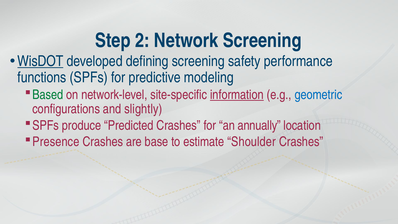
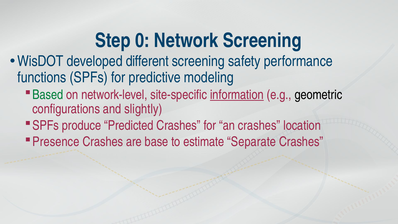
2: 2 -> 0
WisDOT underline: present -> none
defining: defining -> different
geometric colour: blue -> black
an annually: annually -> crashes
Shoulder: Shoulder -> Separate
